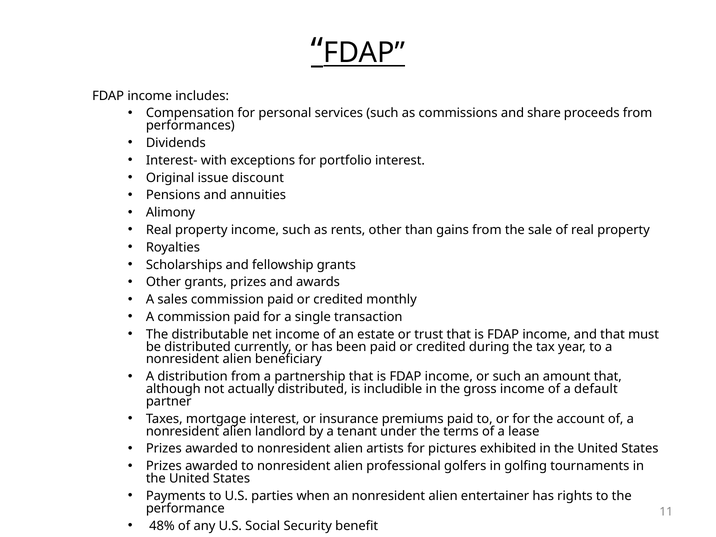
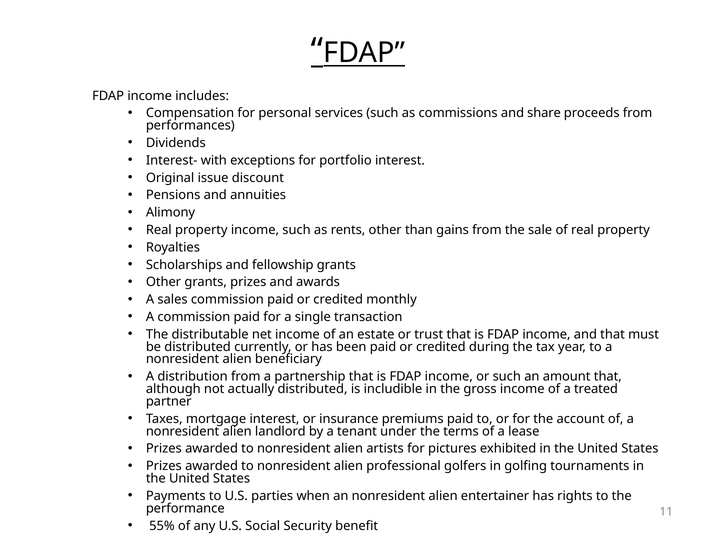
default: default -> treated
48%: 48% -> 55%
